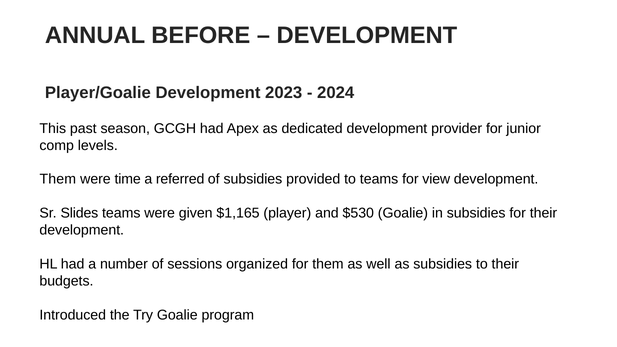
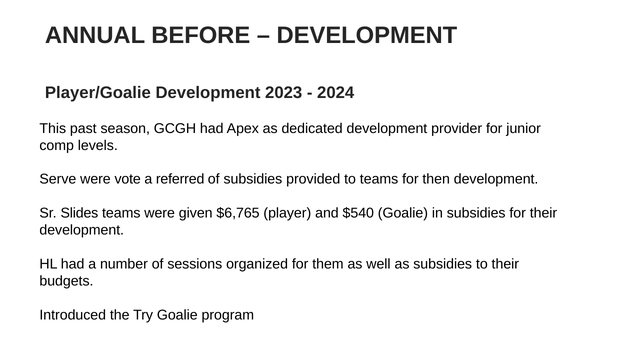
Them at (58, 179): Them -> Serve
time: time -> vote
view: view -> then
$1,165: $1,165 -> $6,765
$530: $530 -> $540
